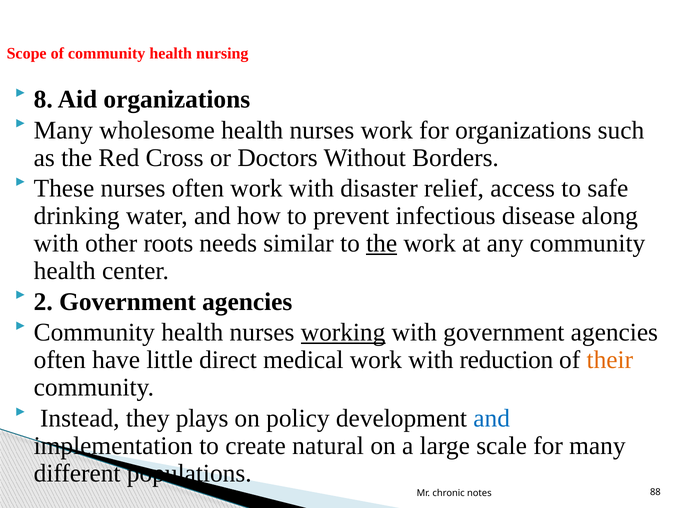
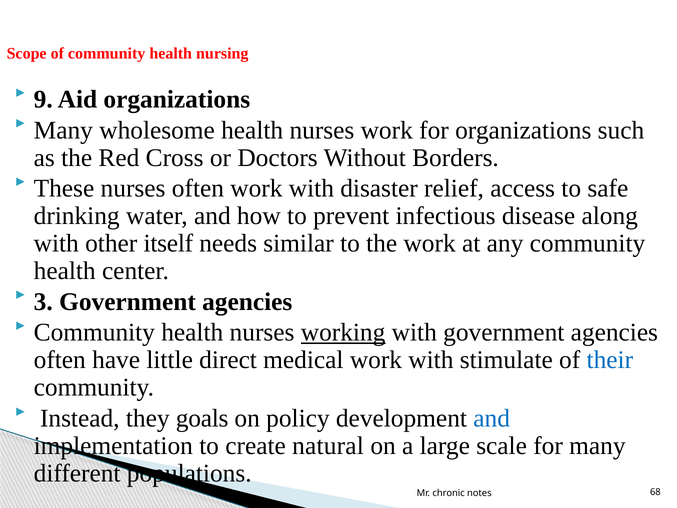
8: 8 -> 9
roots: roots -> itself
the at (382, 243) underline: present -> none
2: 2 -> 3
reduction: reduction -> stimulate
their colour: orange -> blue
plays: plays -> goals
88: 88 -> 68
